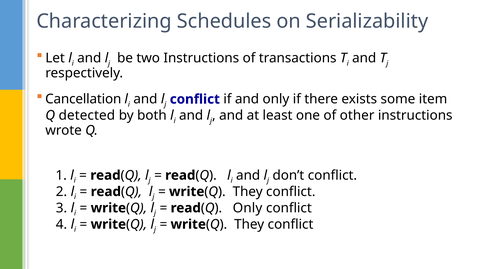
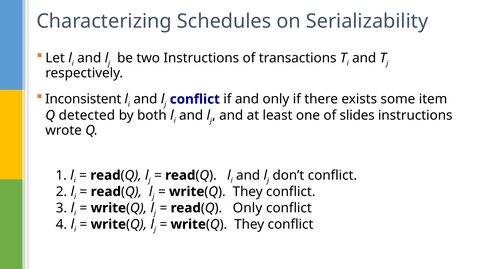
Cancellation: Cancellation -> Inconsistent
other: other -> slides
